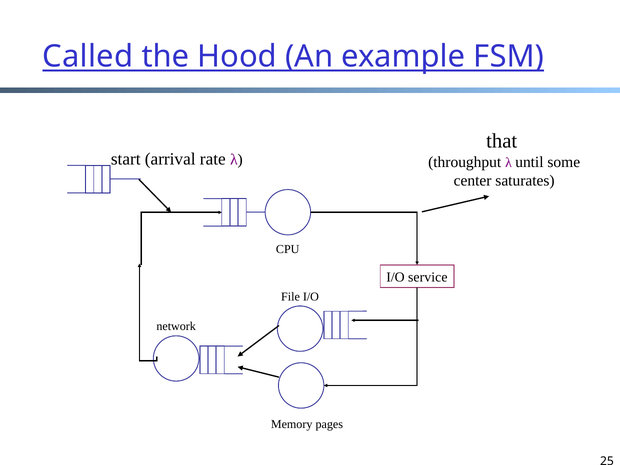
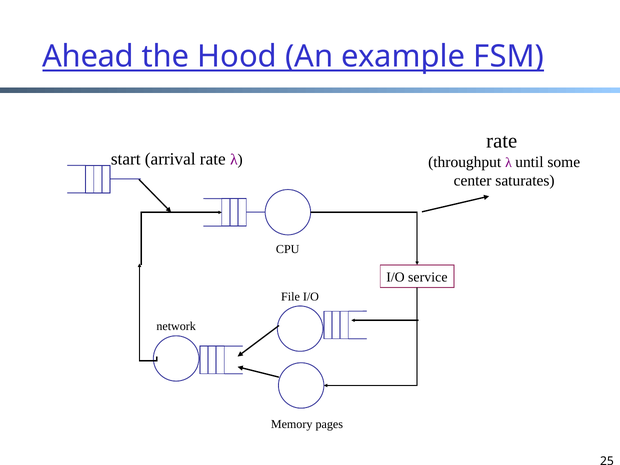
Called: Called -> Ahead
that at (502, 141): that -> rate
